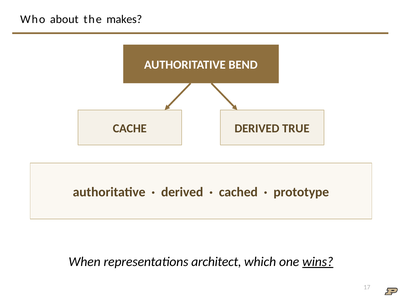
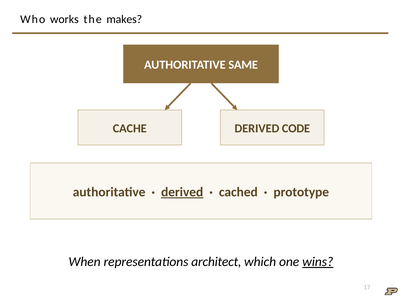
about: about -> works
BEND: BEND -> SAME
TRUE: TRUE -> CODE
derived at (182, 192) underline: none -> present
